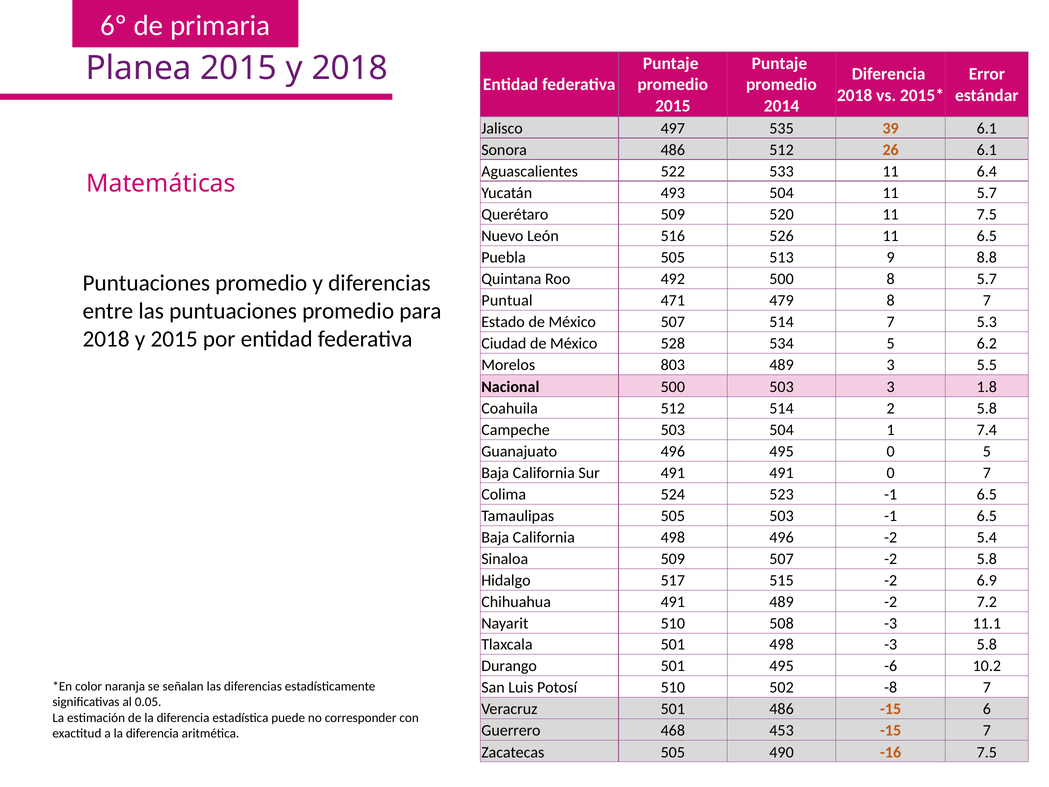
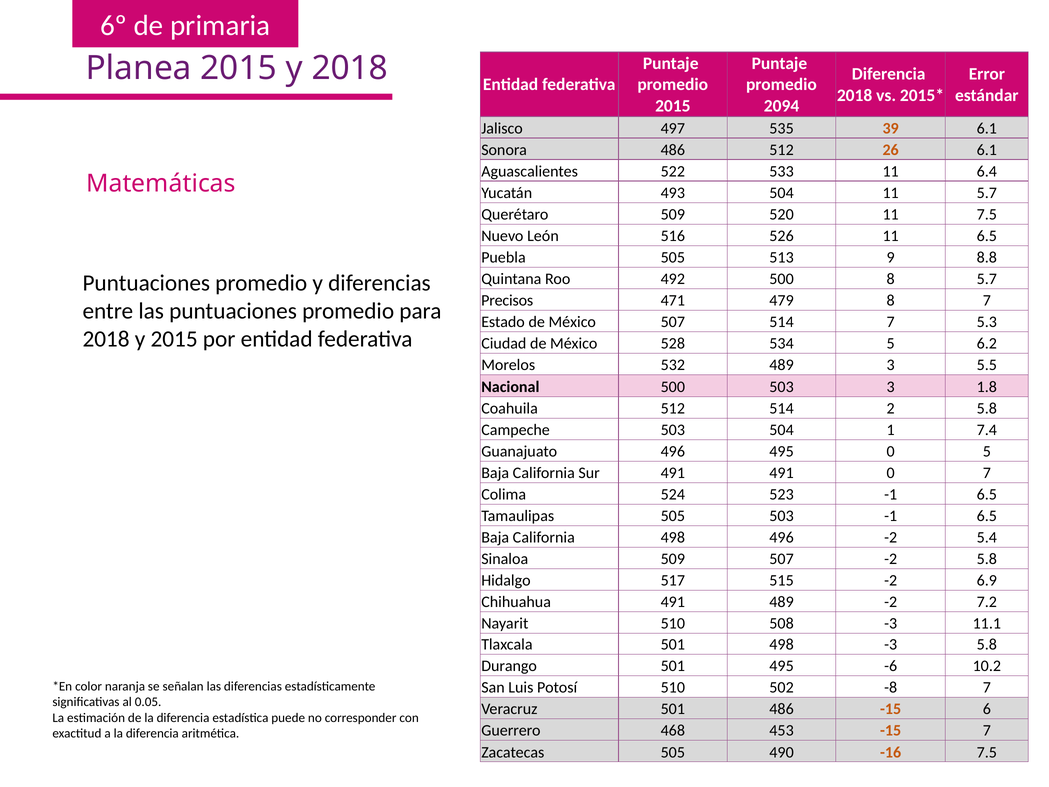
2014: 2014 -> 2094
Puntual: Puntual -> Precisos
803: 803 -> 532
